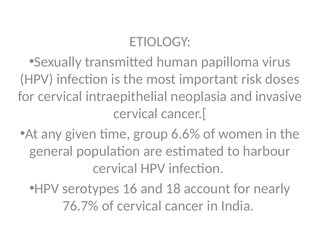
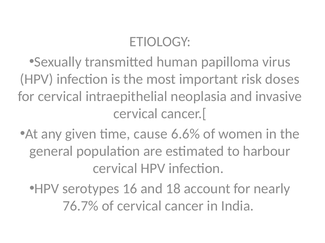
group: group -> cause
